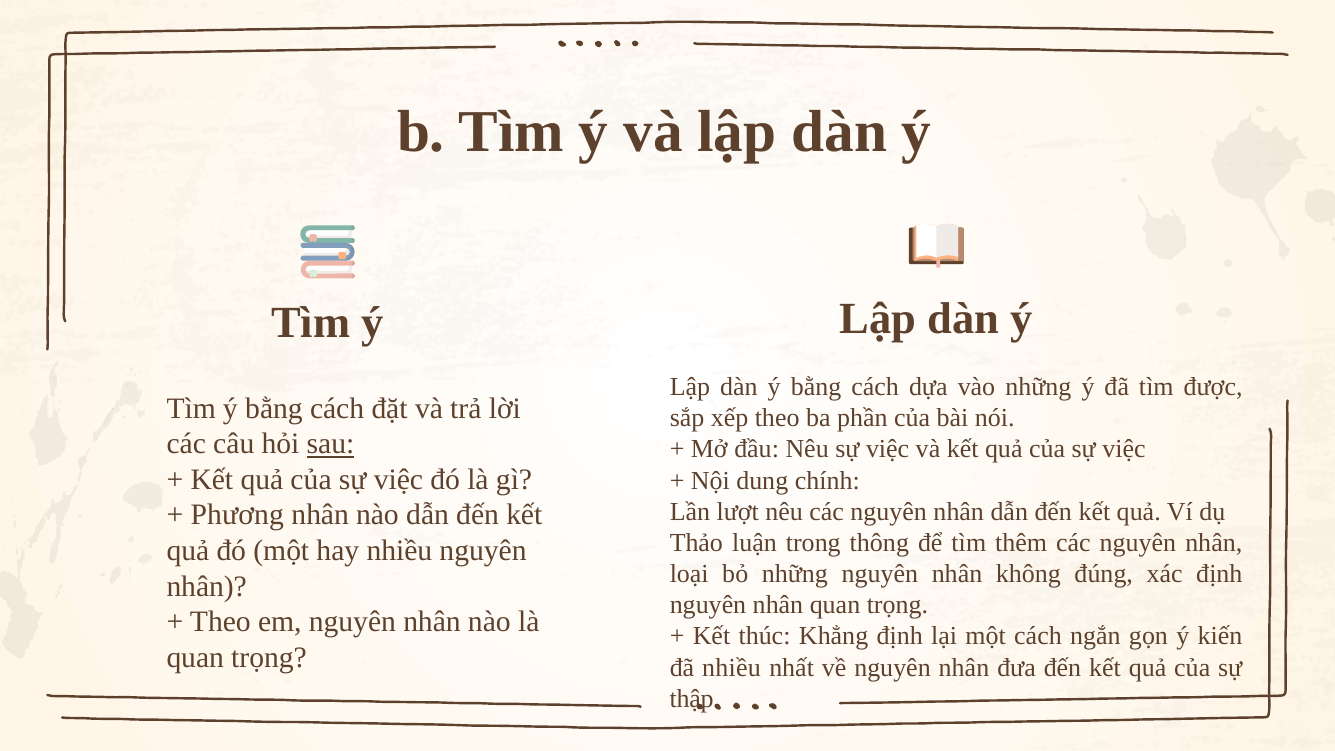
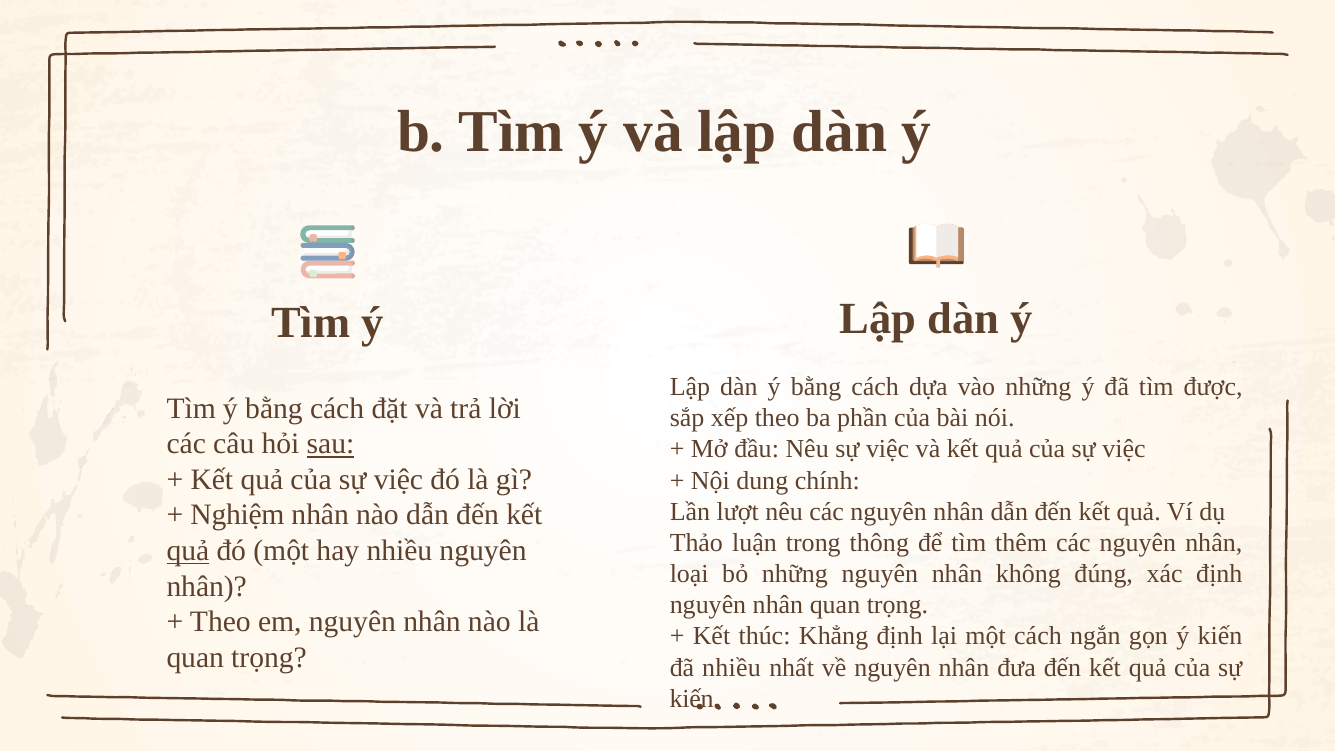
Phương: Phương -> Nghiệm
quả at (188, 551) underline: none -> present
thập at (695, 699): thập -> kiến
